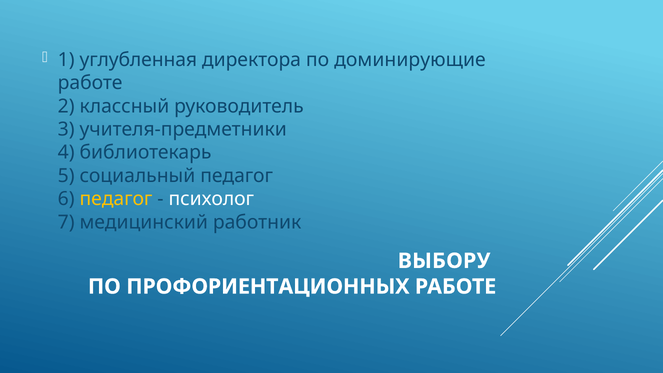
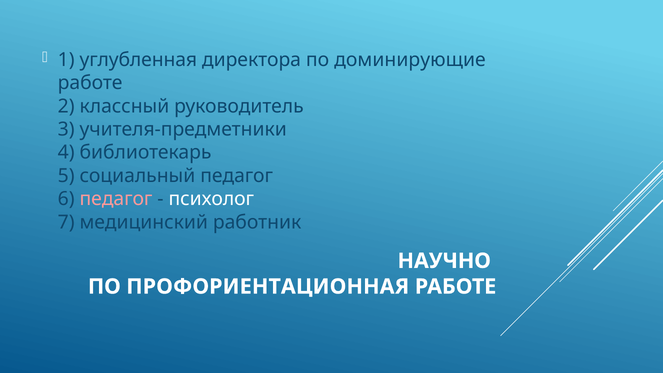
педагог at (116, 199) colour: yellow -> pink
ВЫБОРУ: ВЫБОРУ -> НАУЧНО
ПРОФОРИЕНТАЦИОННЫХ: ПРОФОРИЕНТАЦИОННЫХ -> ПРОФОРИЕНТАЦИОННАЯ
